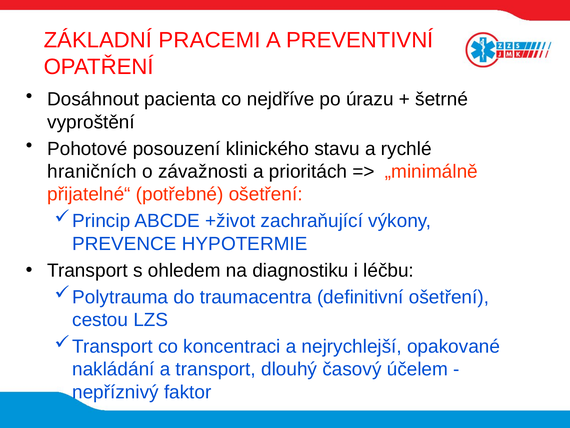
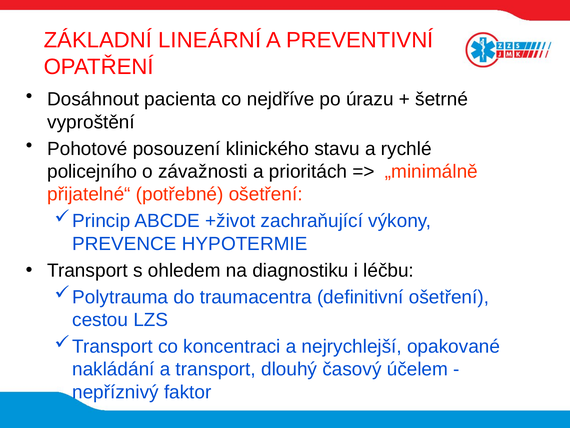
PRACEMI: PRACEMI -> LINEÁRNÍ
hraničních: hraničních -> policejního
